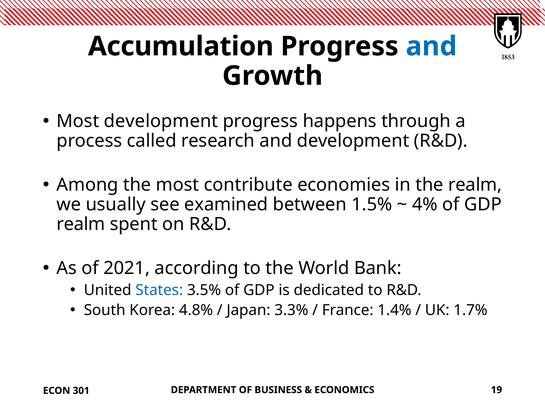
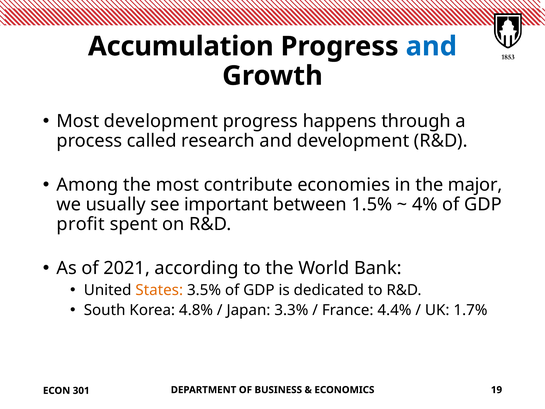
the realm: realm -> major
examined: examined -> important
realm at (81, 224): realm -> profit
States colour: blue -> orange
1.4%: 1.4% -> 4.4%
